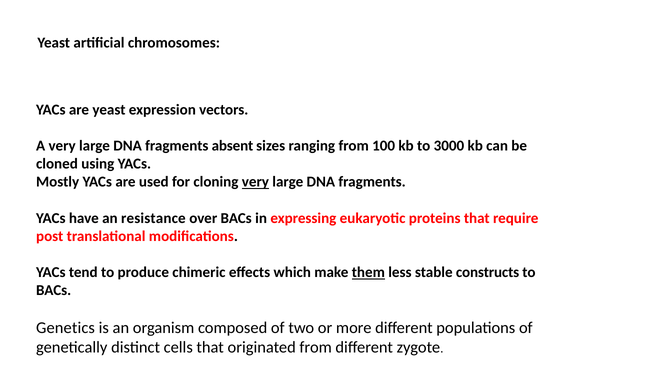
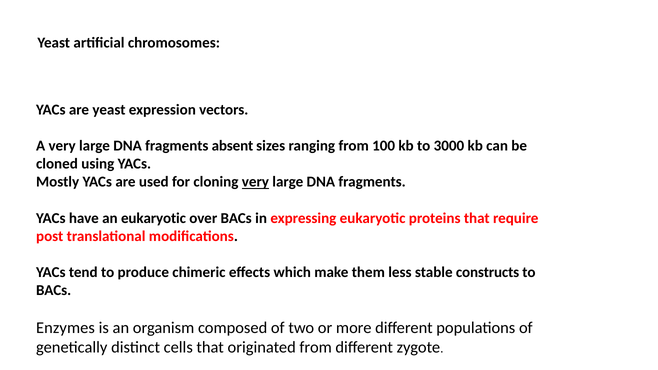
an resistance: resistance -> eukaryotic
them underline: present -> none
Genetics: Genetics -> Enzymes
